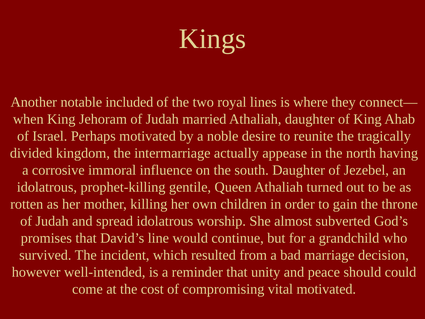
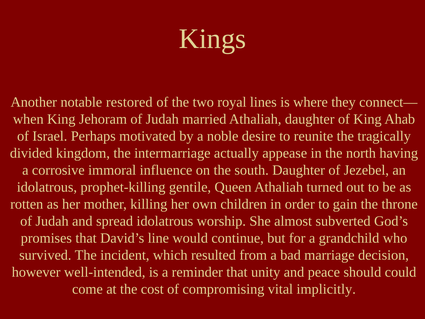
included: included -> restored
vital motivated: motivated -> implicitly
